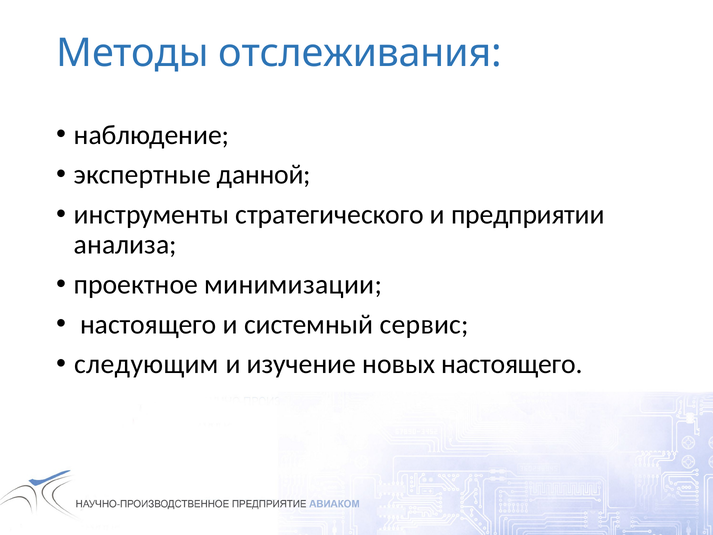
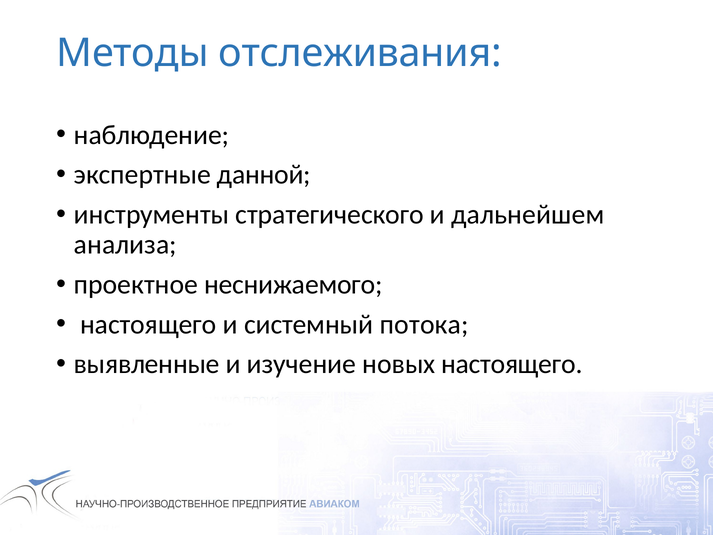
предприятии: предприятии -> дальнейшем
минимизации: минимизации -> неснижаемого
сервис: сервис -> потока
следующим: следующим -> выявленные
